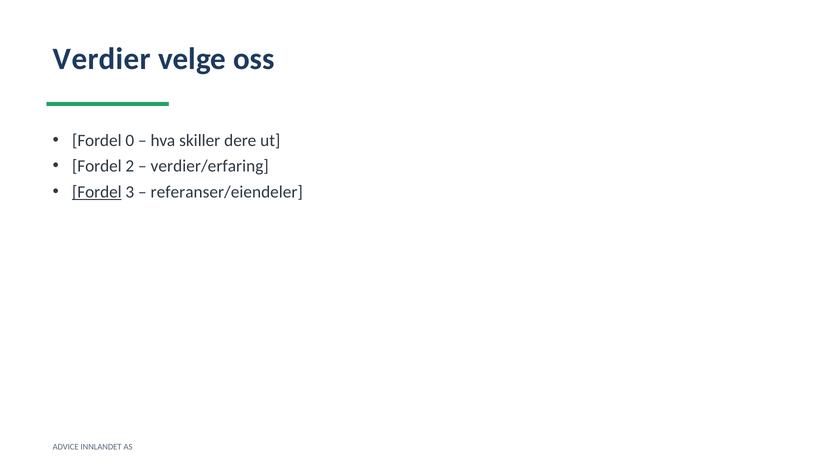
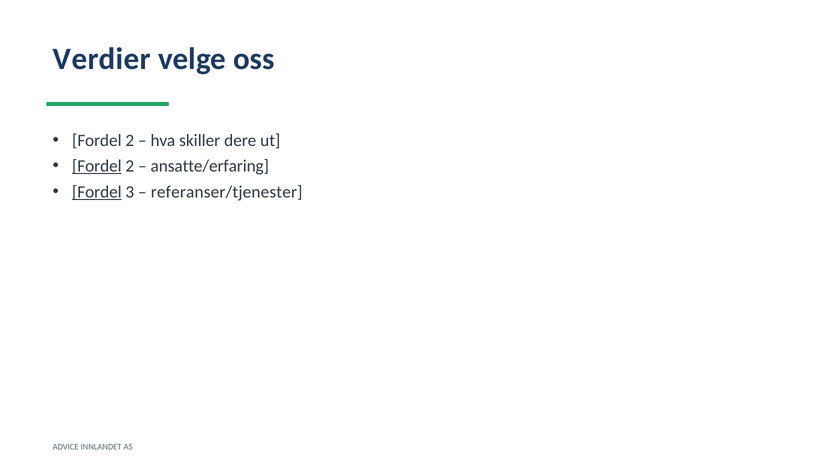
0 at (130, 140): 0 -> 2
Fordel at (97, 166) underline: none -> present
verdier/erfaring: verdier/erfaring -> ansatte/erfaring
referanser/eiendeler: referanser/eiendeler -> referanser/tjenester
